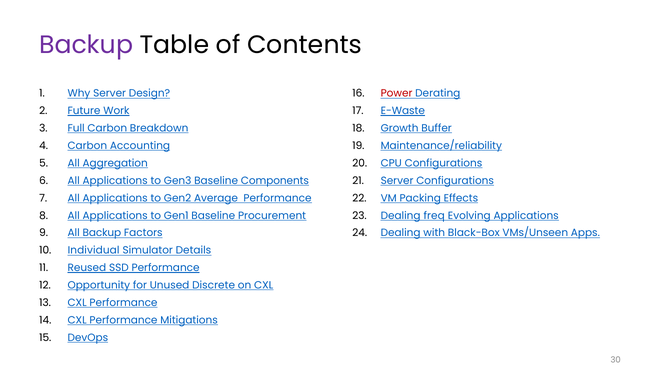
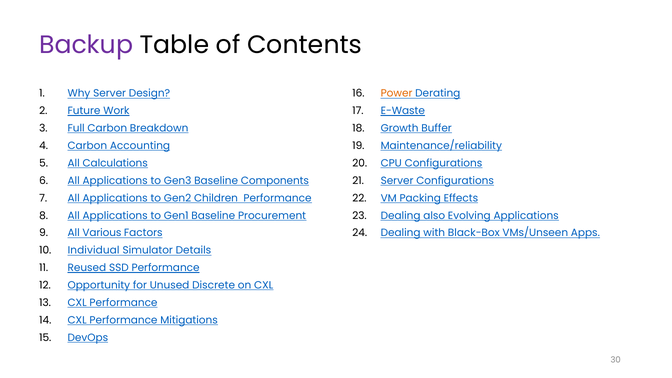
Power colour: red -> orange
Aggregation: Aggregation -> Calculations
Average: Average -> Children
freq: freq -> also
All Backup: Backup -> Various
